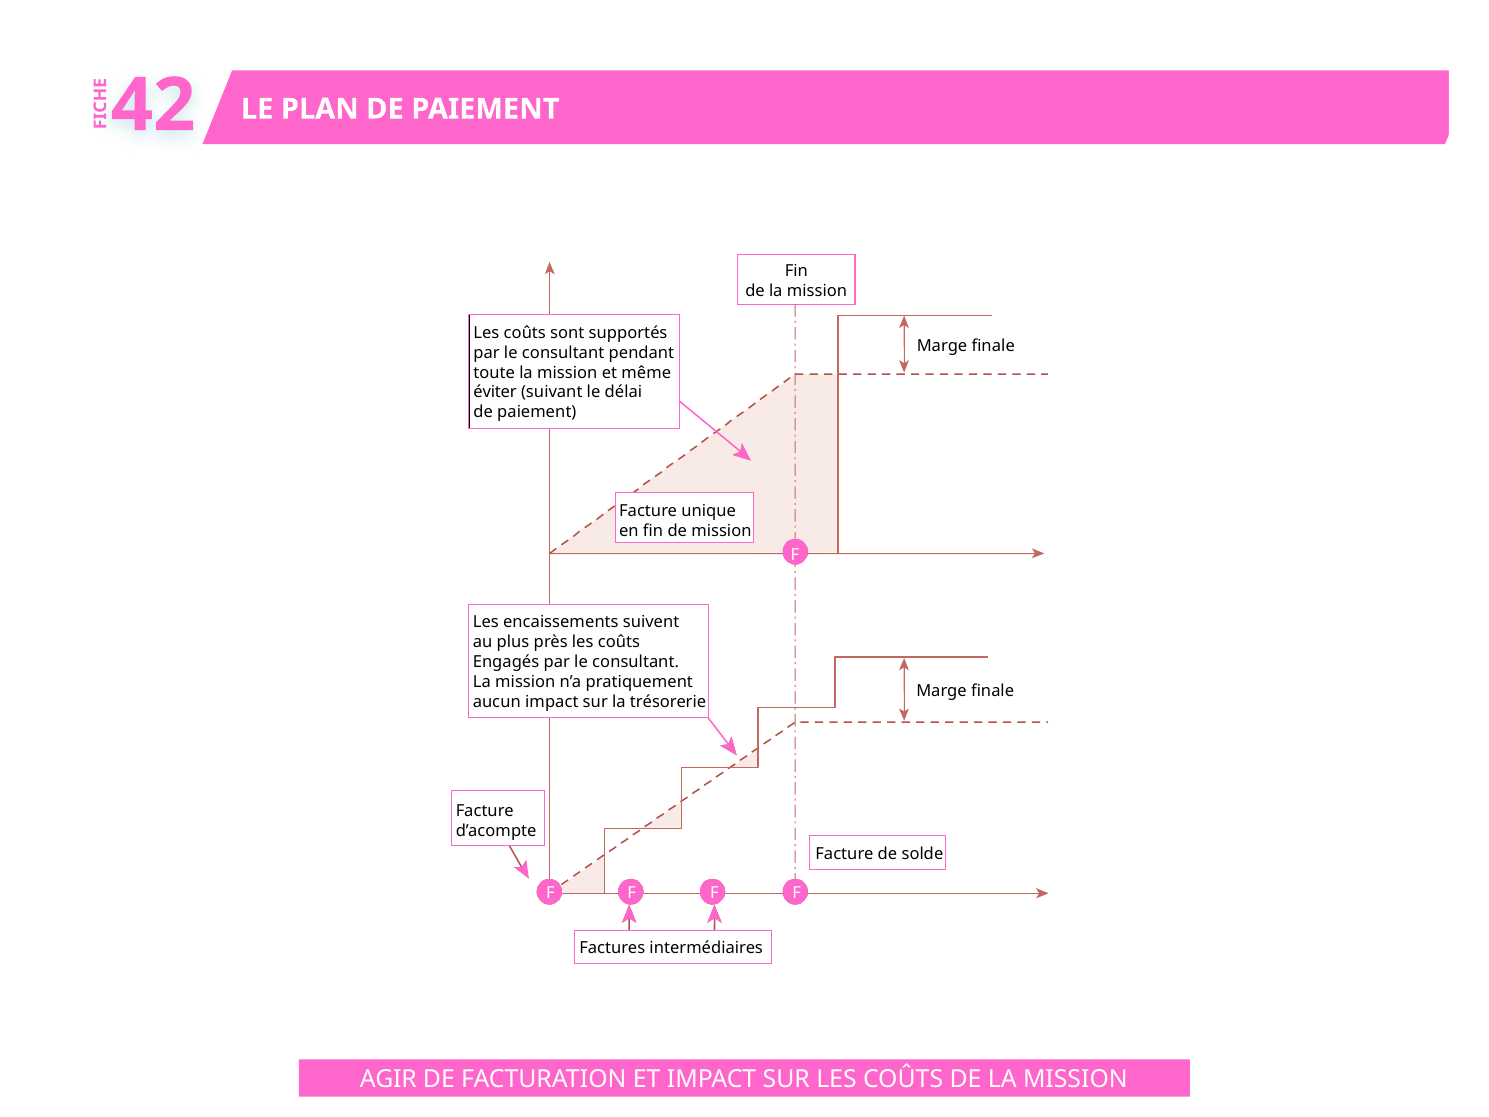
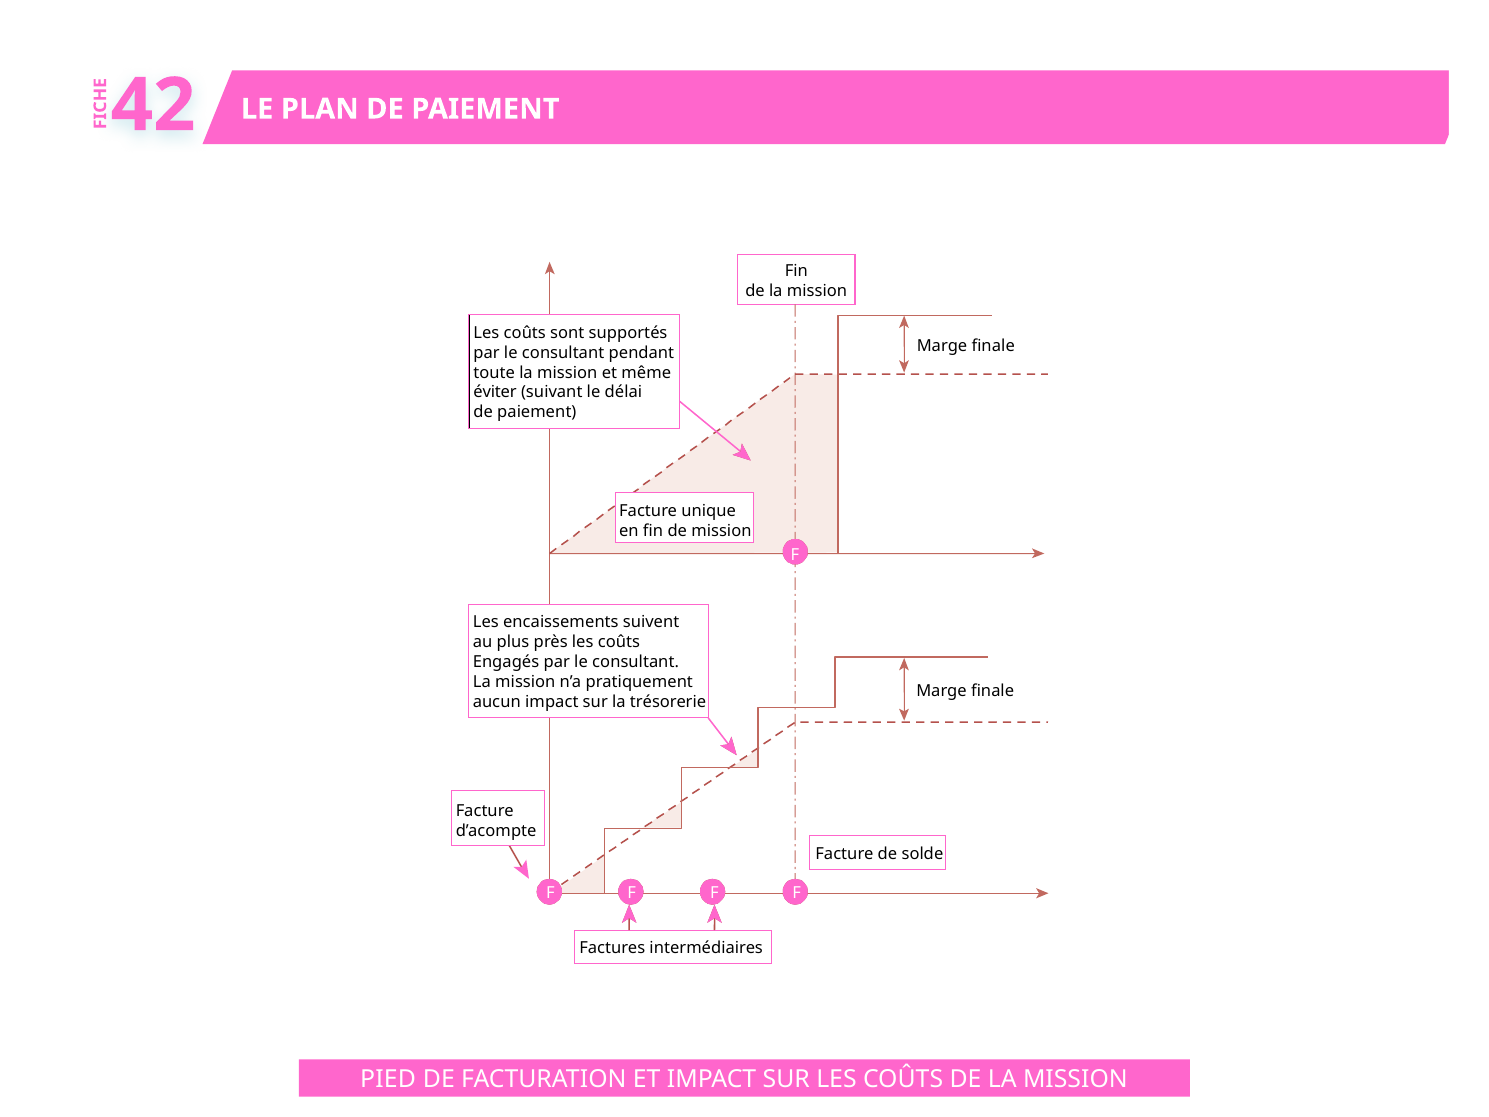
AGIR: AGIR -> PIED
